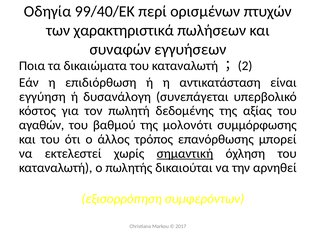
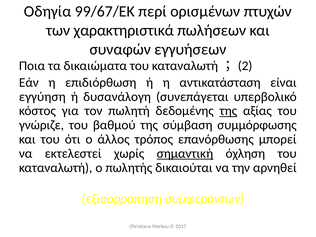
99/40/ΕΚ: 99/40/ΕΚ -> 99/67/ΕΚ
της at (228, 111) underline: none -> present
αγαθών: αγαθών -> γνώριζε
μολονότι: μολονότι -> σύμβαση
